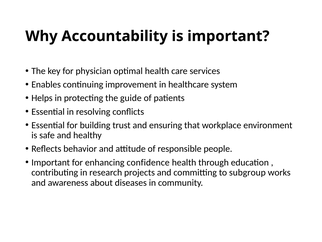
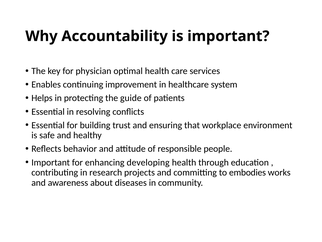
confidence: confidence -> developing
subgroup: subgroup -> embodies
